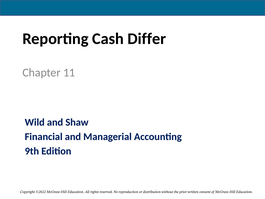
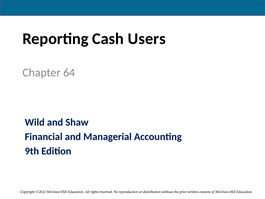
Differ: Differ -> Users
11: 11 -> 64
